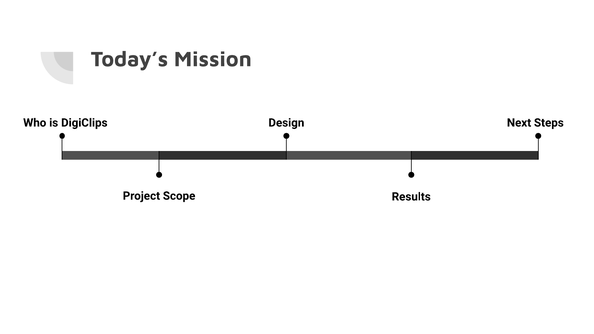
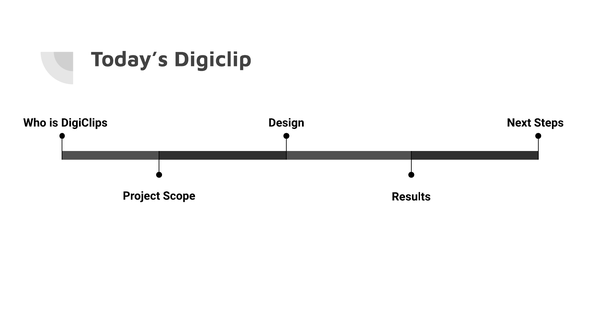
Mission: Mission -> Digiclip
